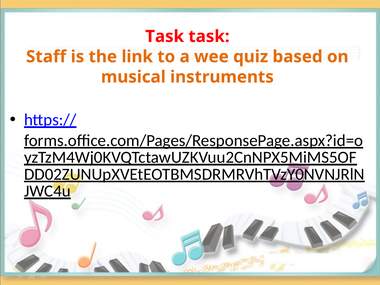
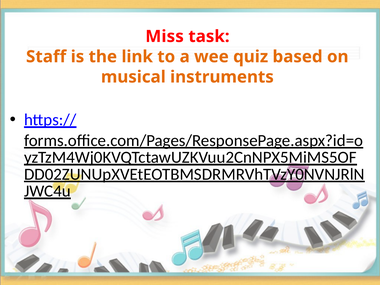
Task at (165, 36): Task -> Miss
